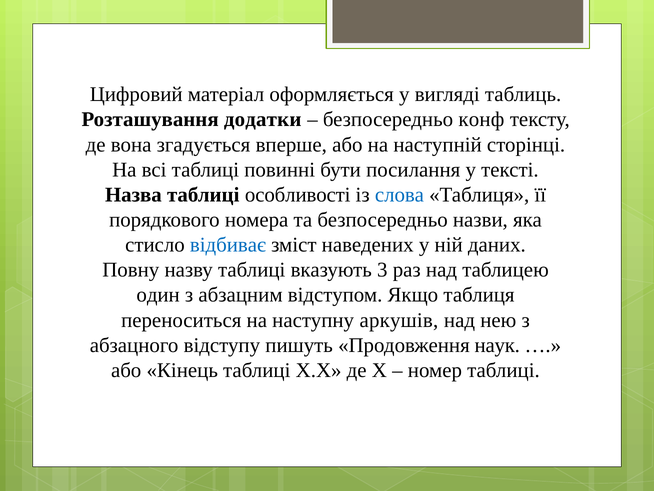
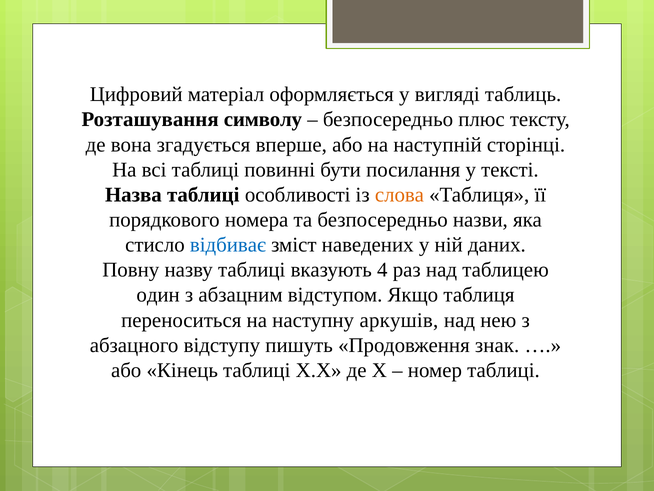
додатки: додатки -> символу
конф: конф -> плюс
слова colour: blue -> orange
3: 3 -> 4
наук: наук -> знак
